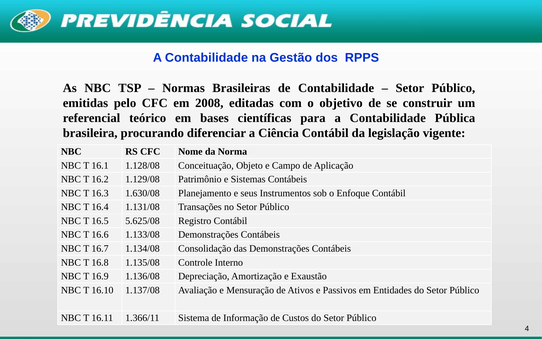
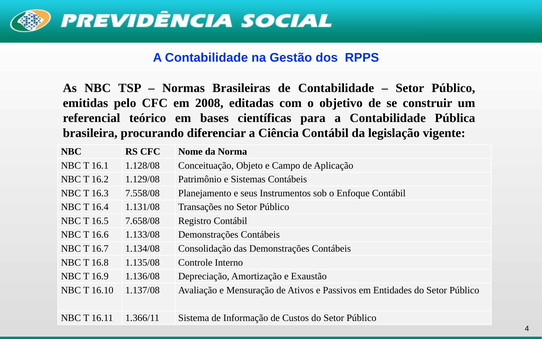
1.630/08: 1.630/08 -> 7.558/08
5.625/08: 5.625/08 -> 7.658/08
